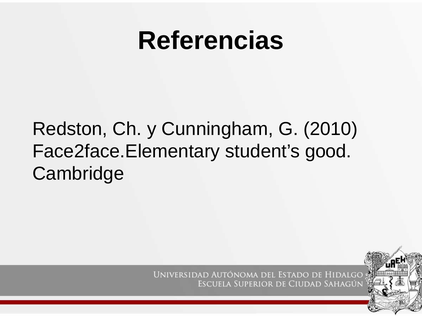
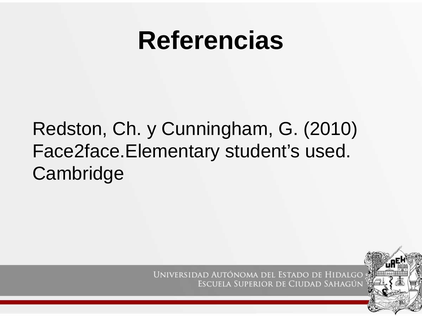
good: good -> used
